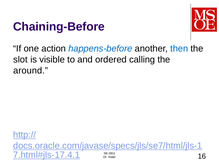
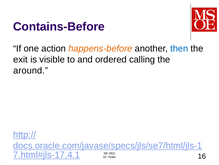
Chaining-Before: Chaining-Before -> Contains-Before
happens-before colour: blue -> orange
slot: slot -> exit
